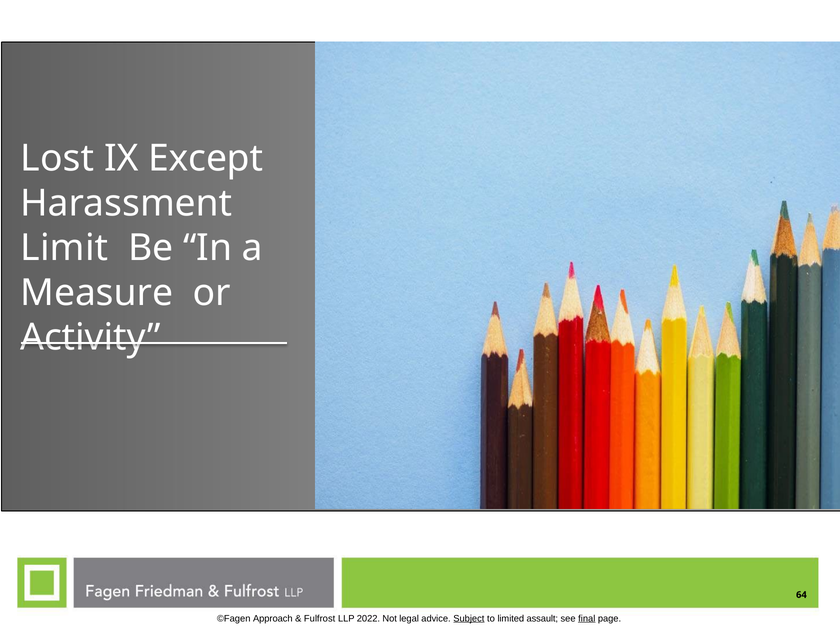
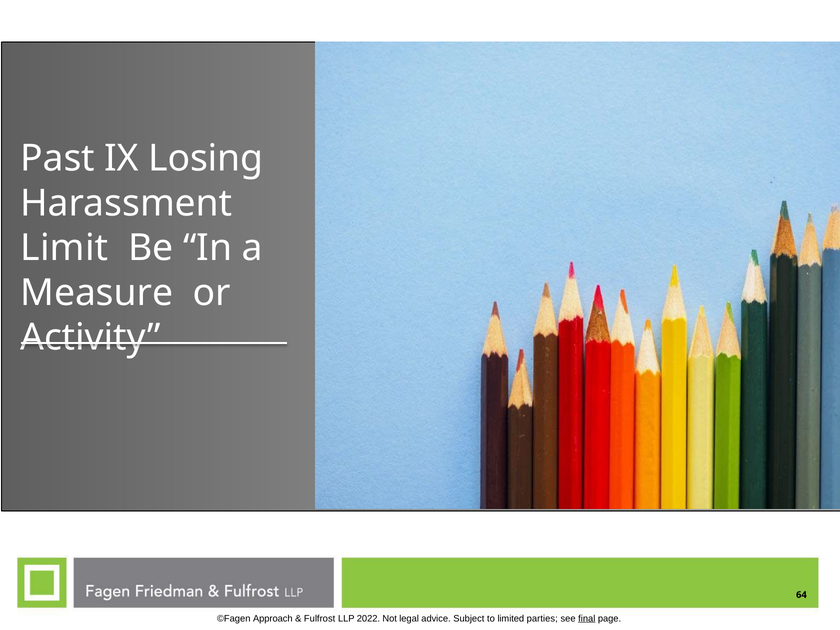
Lost: Lost -> Past
Except: Except -> Losing
Subject underline: present -> none
assault: assault -> parties
